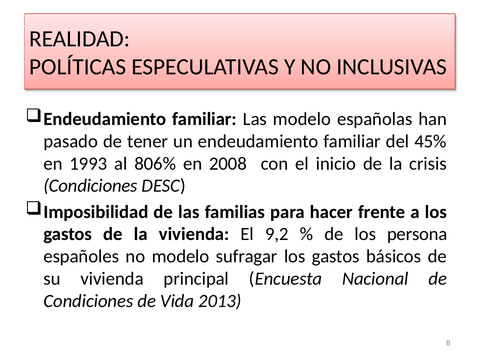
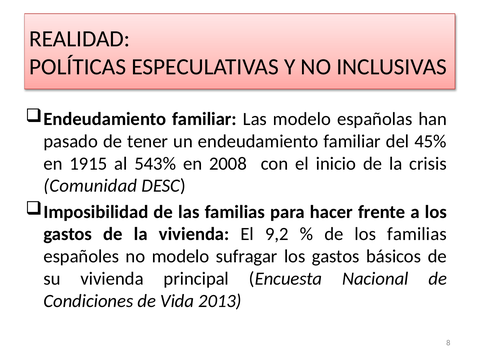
1993: 1993 -> 1915
806%: 806% -> 543%
Condiciones at (91, 186): Condiciones -> Comunidad
los persona: persona -> familias
